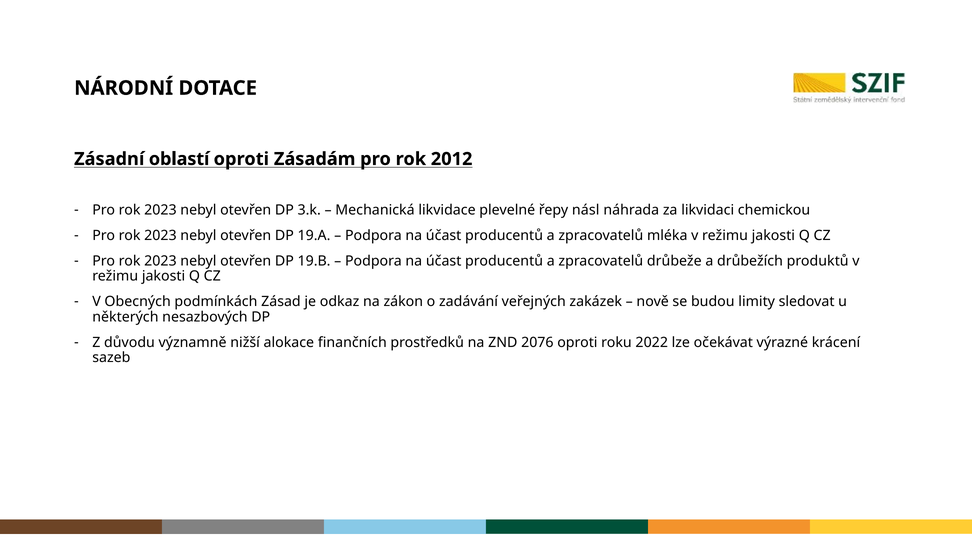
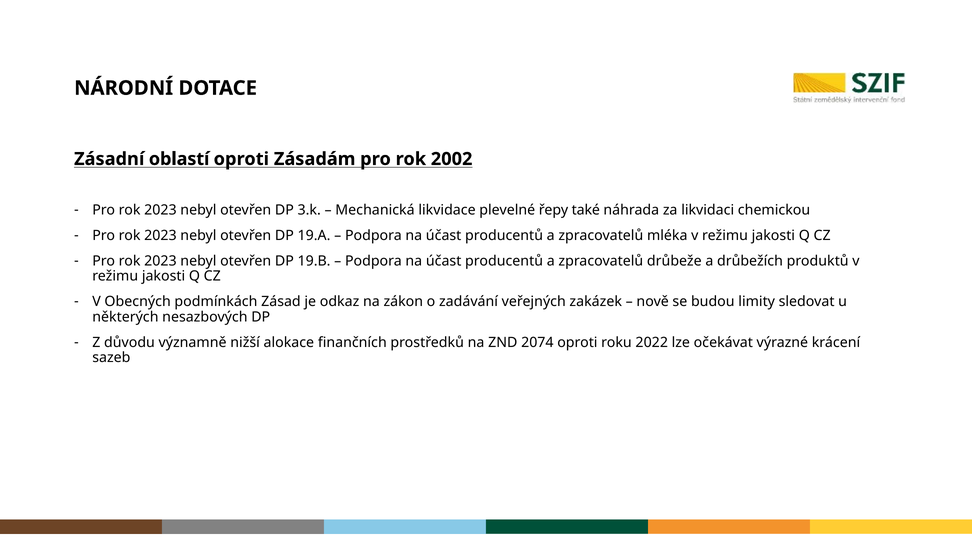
2012: 2012 -> 2002
násl: násl -> také
2076: 2076 -> 2074
